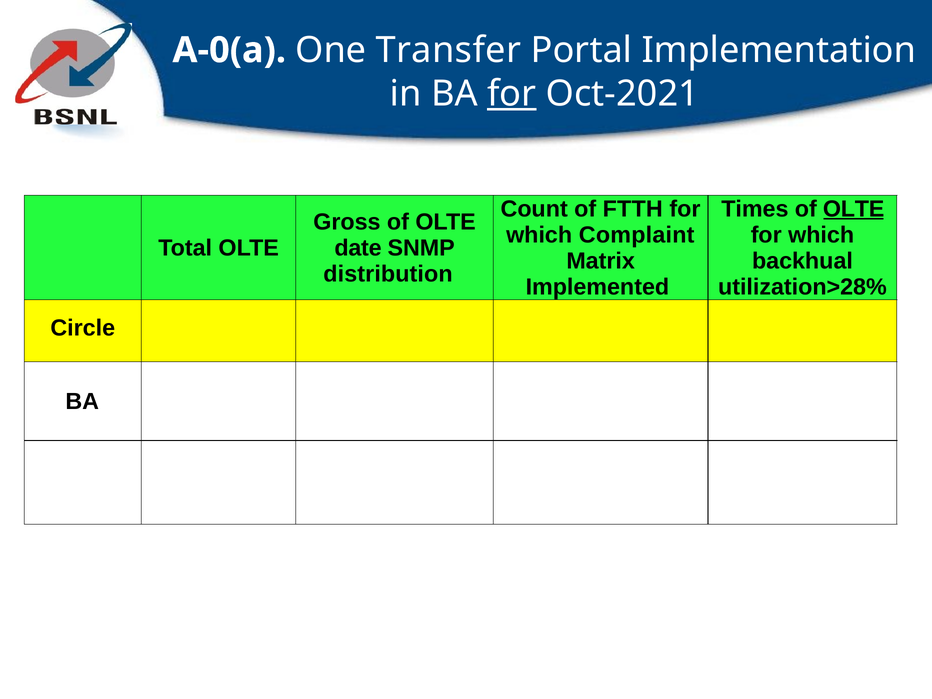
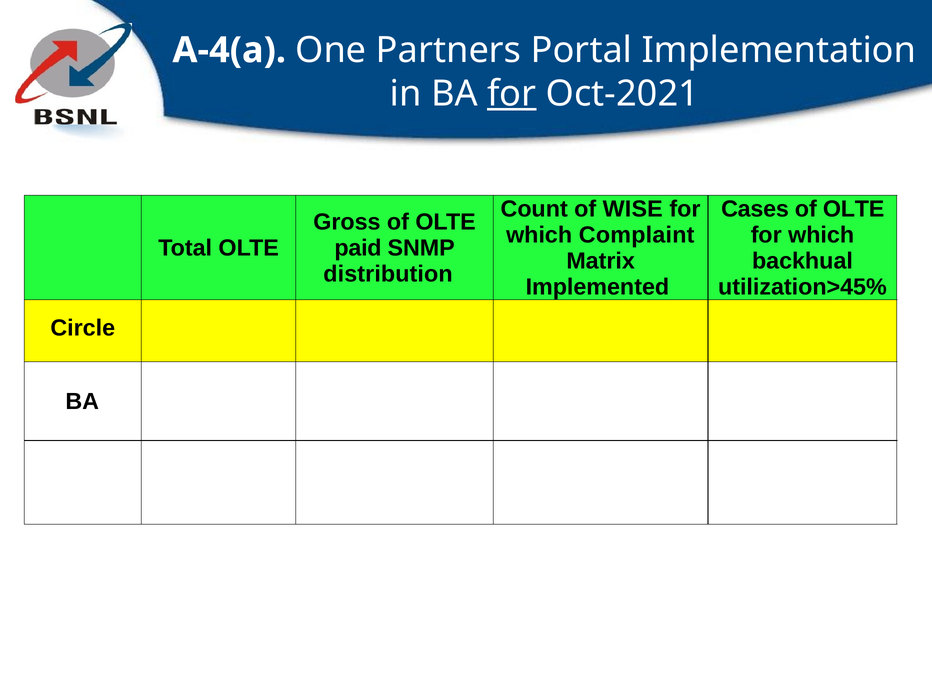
A-0(a: A-0(a -> A-4(a
Transfer: Transfer -> Partners
FTTH: FTTH -> WISE
Times: Times -> Cases
OLTE at (854, 209) underline: present -> none
date: date -> paid
utilization>28%: utilization>28% -> utilization>45%
